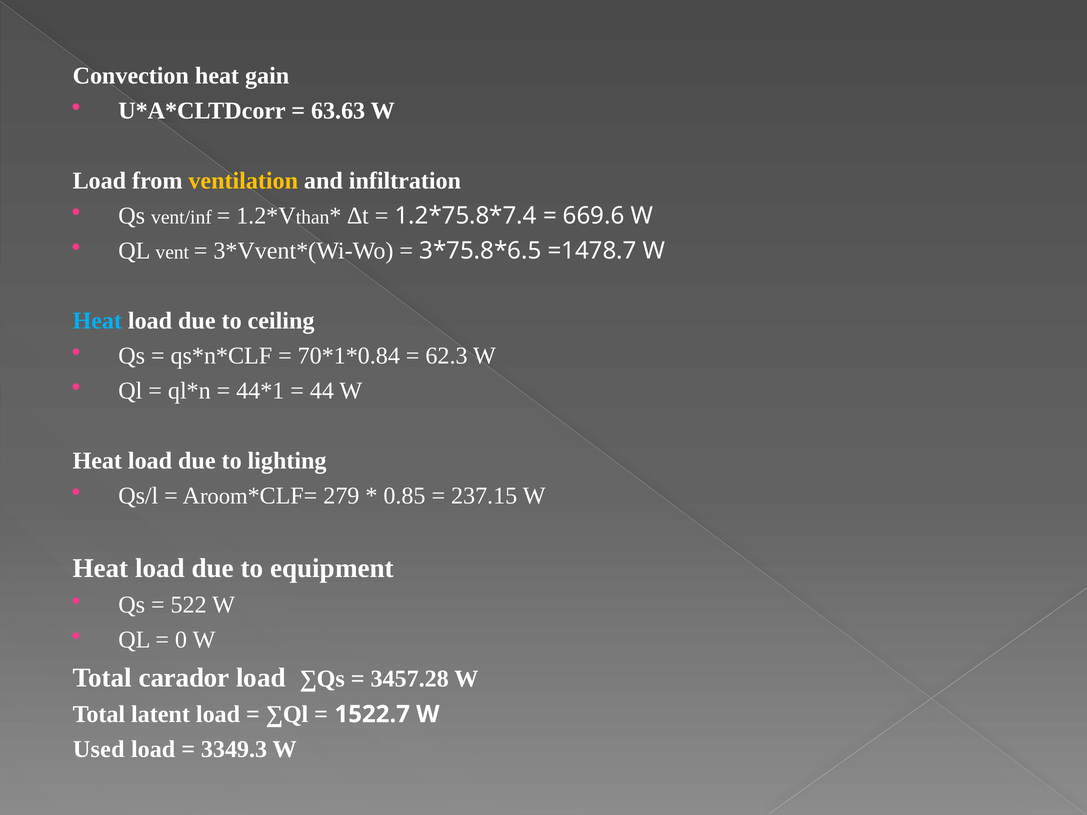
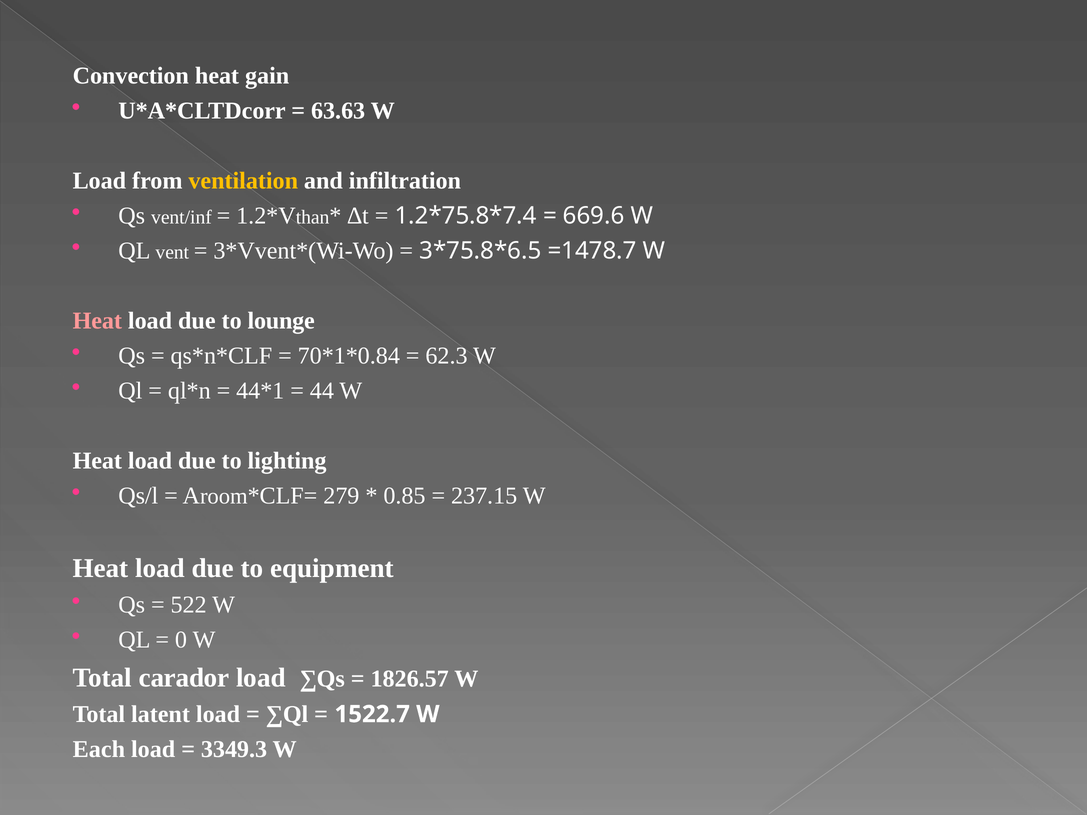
Heat at (97, 321) colour: light blue -> pink
ceiling: ceiling -> lounge
3457.28: 3457.28 -> 1826.57
Used: Used -> Each
